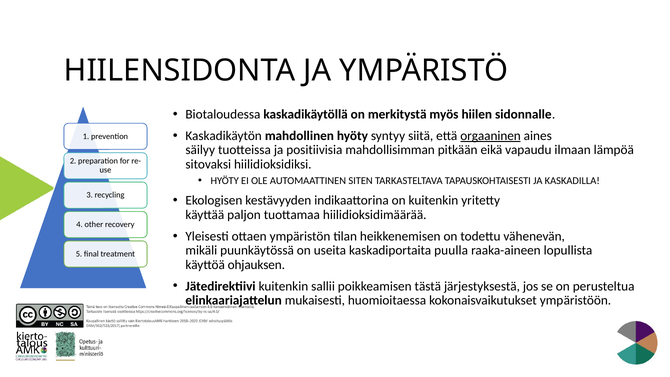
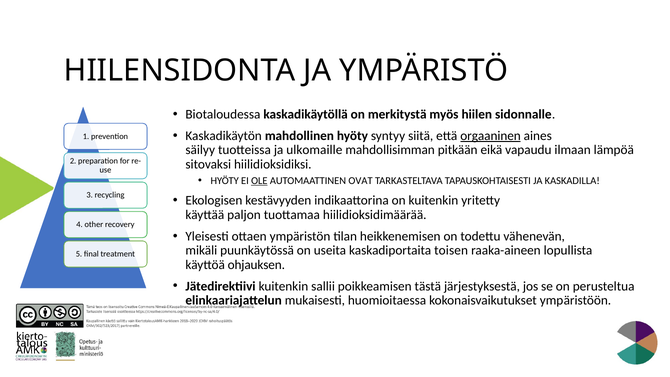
positiivisia: positiivisia -> ulkomaille
OLE underline: none -> present
SITEN: SITEN -> OVAT
puulla: puulla -> toisen
